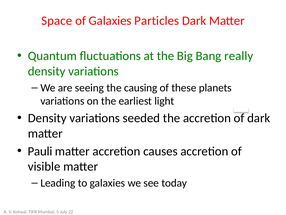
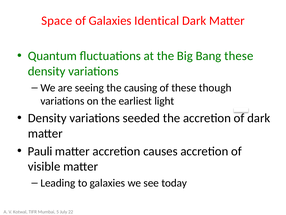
Particles: Particles -> Identical
Bang really: really -> these
planets: planets -> though
